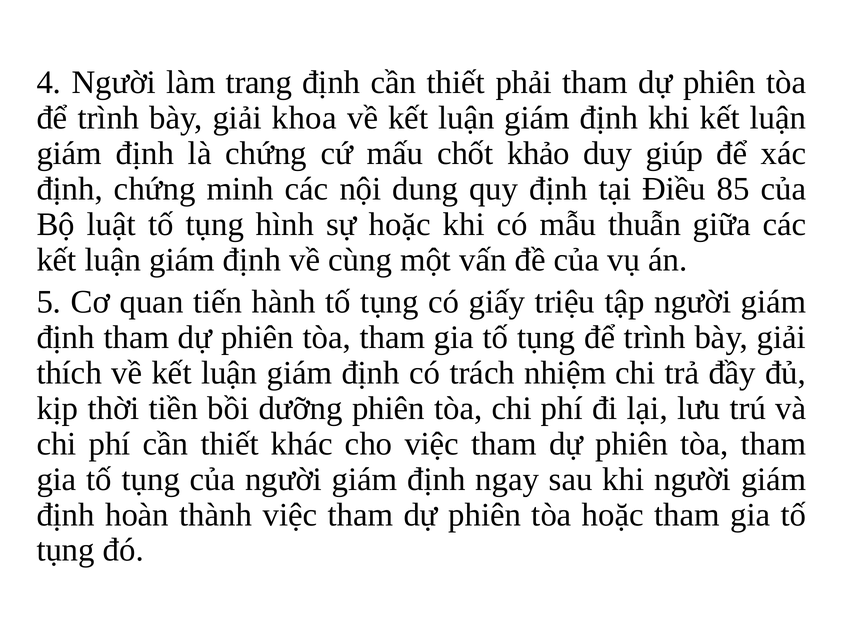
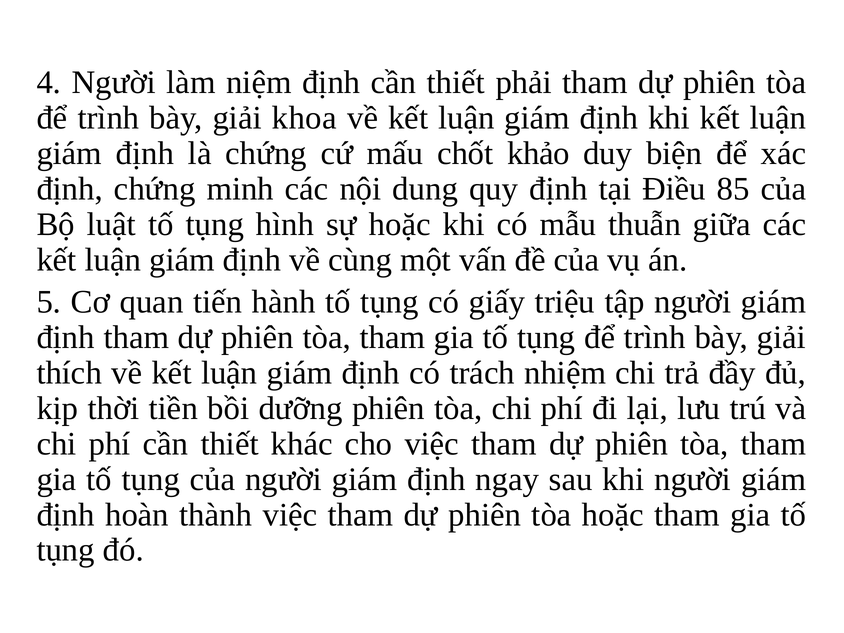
trang: trang -> niệm
giúp: giúp -> biện
